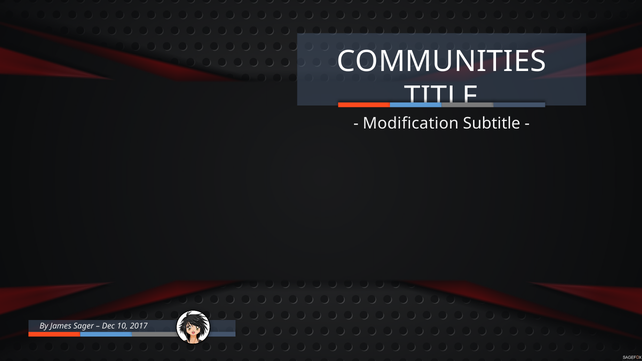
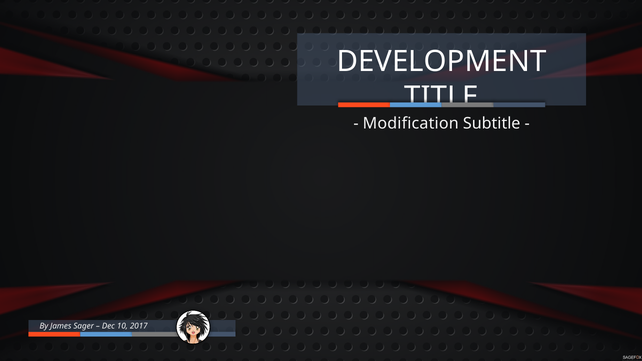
COMMUNITIES: COMMUNITIES -> DEVELOPMENT
